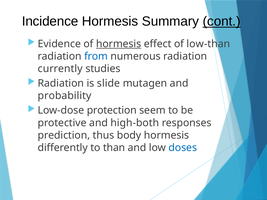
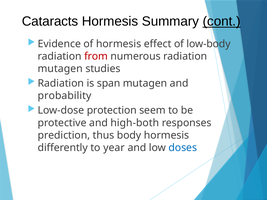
Incidence: Incidence -> Cataracts
hormesis at (119, 44) underline: present -> none
low-than: low-than -> low-body
from colour: blue -> red
currently at (60, 69): currently -> mutagen
slide: slide -> span
than: than -> year
